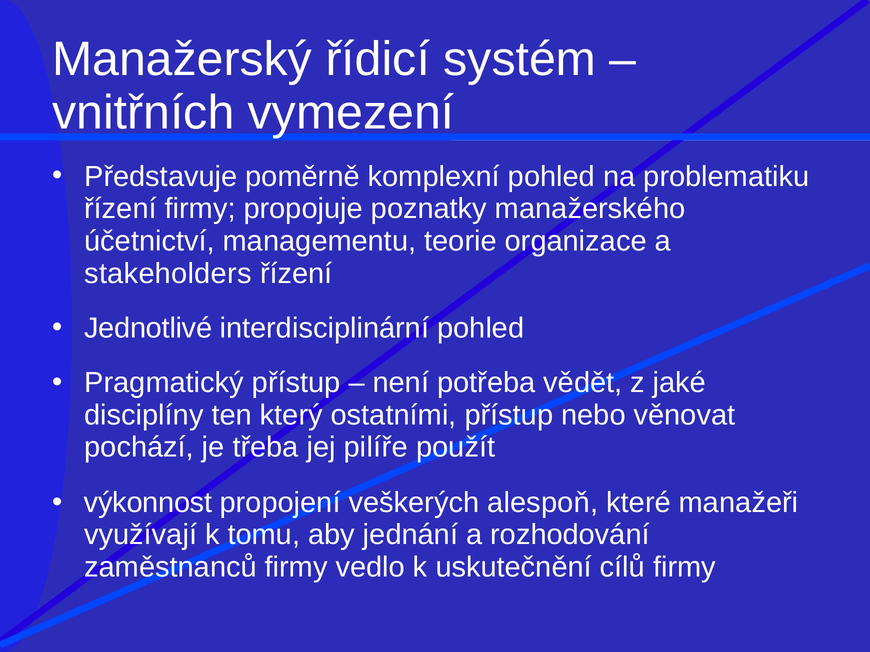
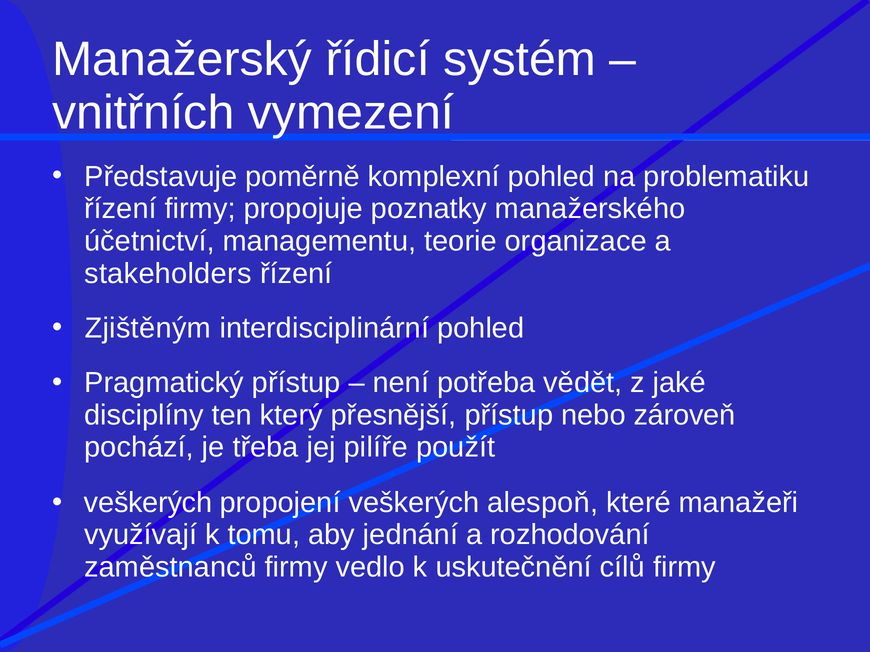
Jednotlivé: Jednotlivé -> Zjištěným
ostatními: ostatními -> přesnější
věnovat: věnovat -> zároveň
výkonnost at (148, 503): výkonnost -> veškerých
